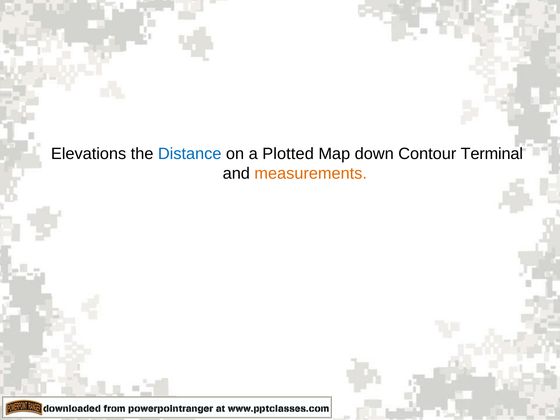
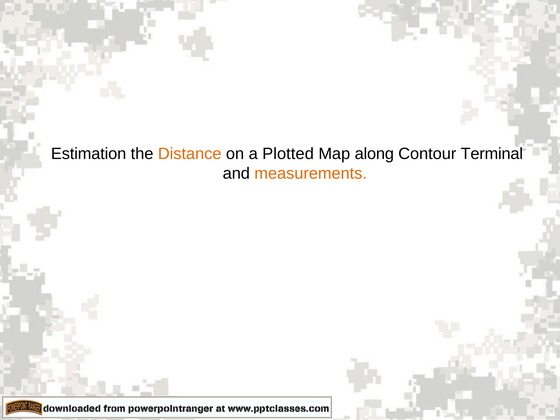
Elevations: Elevations -> Estimation
Distance colour: blue -> orange
down: down -> along
